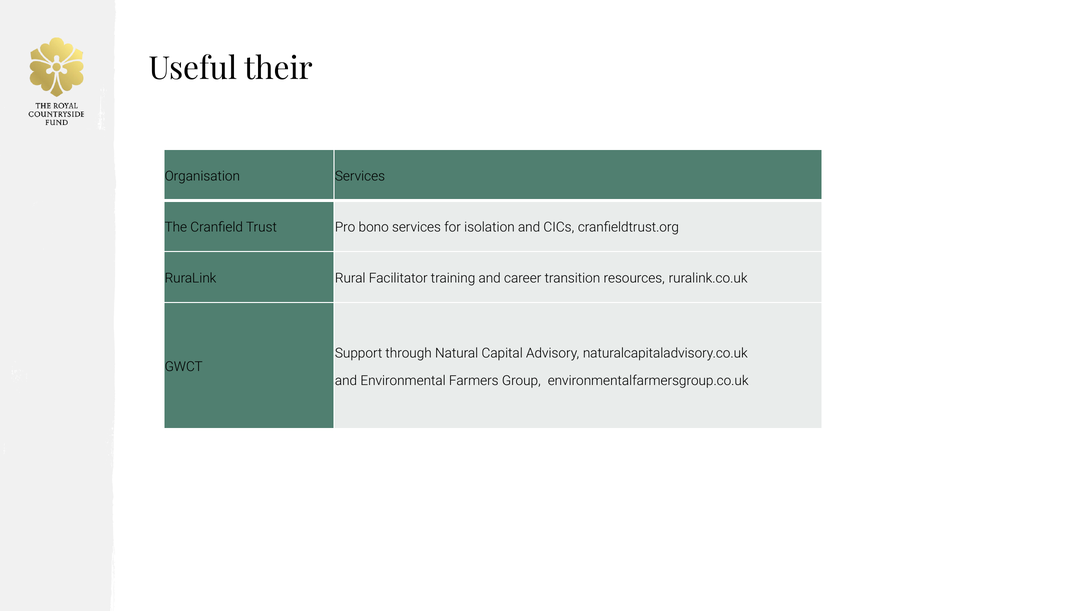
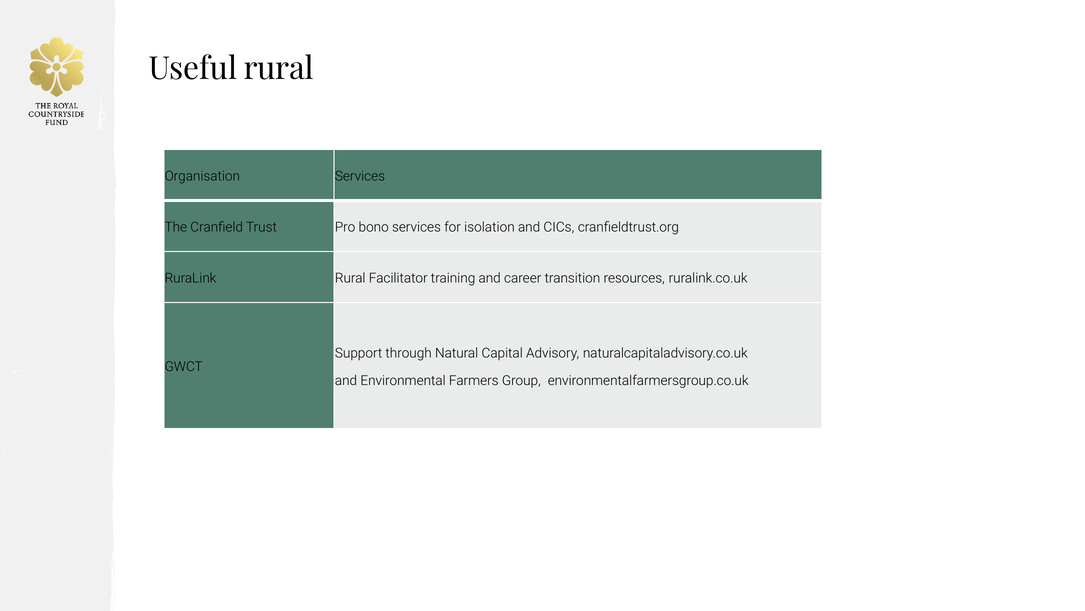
Useful their: their -> rural
